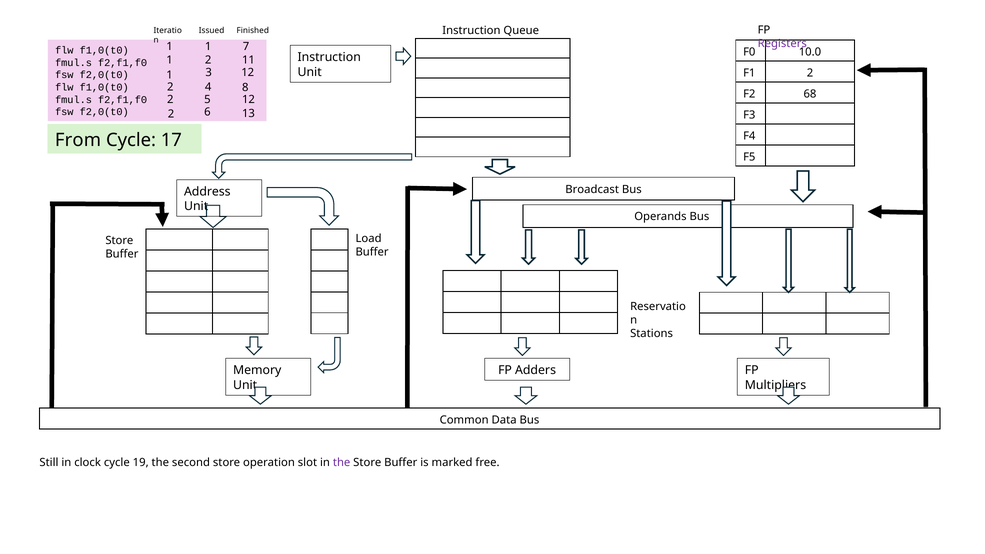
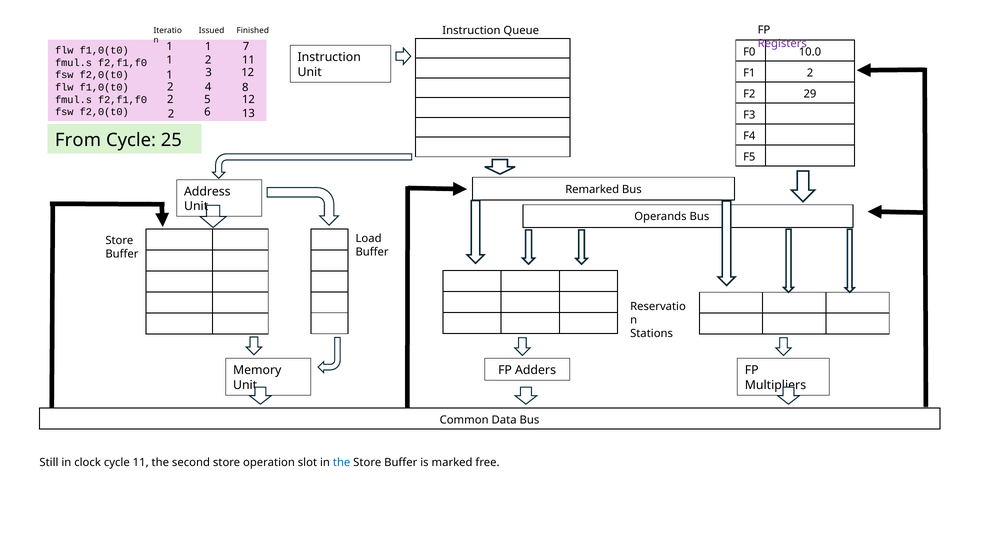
68: 68 -> 29
17: 17 -> 25
Broadcast: Broadcast -> Remarked
cycle 19: 19 -> 11
the at (342, 462) colour: purple -> blue
